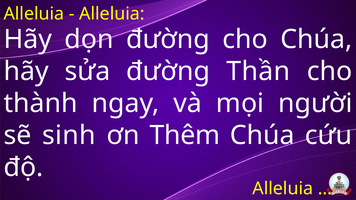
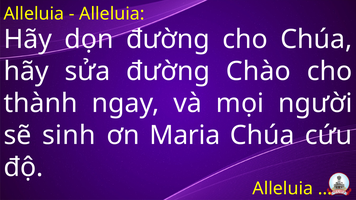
Thần: Thần -> Chào
Thêm: Thêm -> Maria
